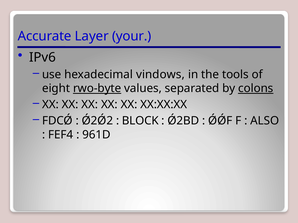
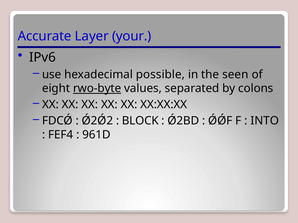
vindows: vindows -> possible
tools: tools -> seen
colons underline: present -> none
ALSO: ALSO -> INTO
